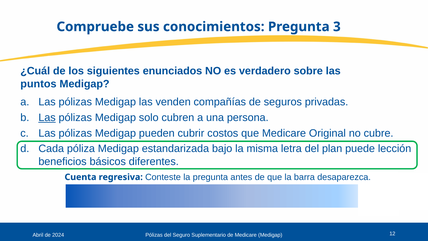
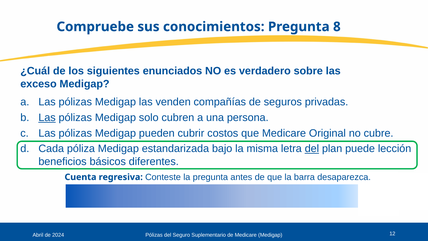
3: 3 -> 8
puntos: puntos -> exceso
del at (312, 149) underline: none -> present
